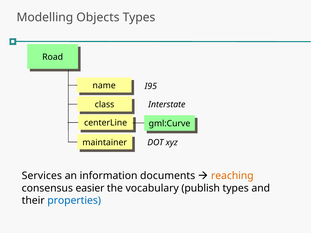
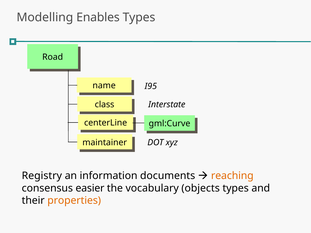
Objects: Objects -> Enables
Services: Services -> Registry
publish: publish -> objects
properties colour: blue -> orange
